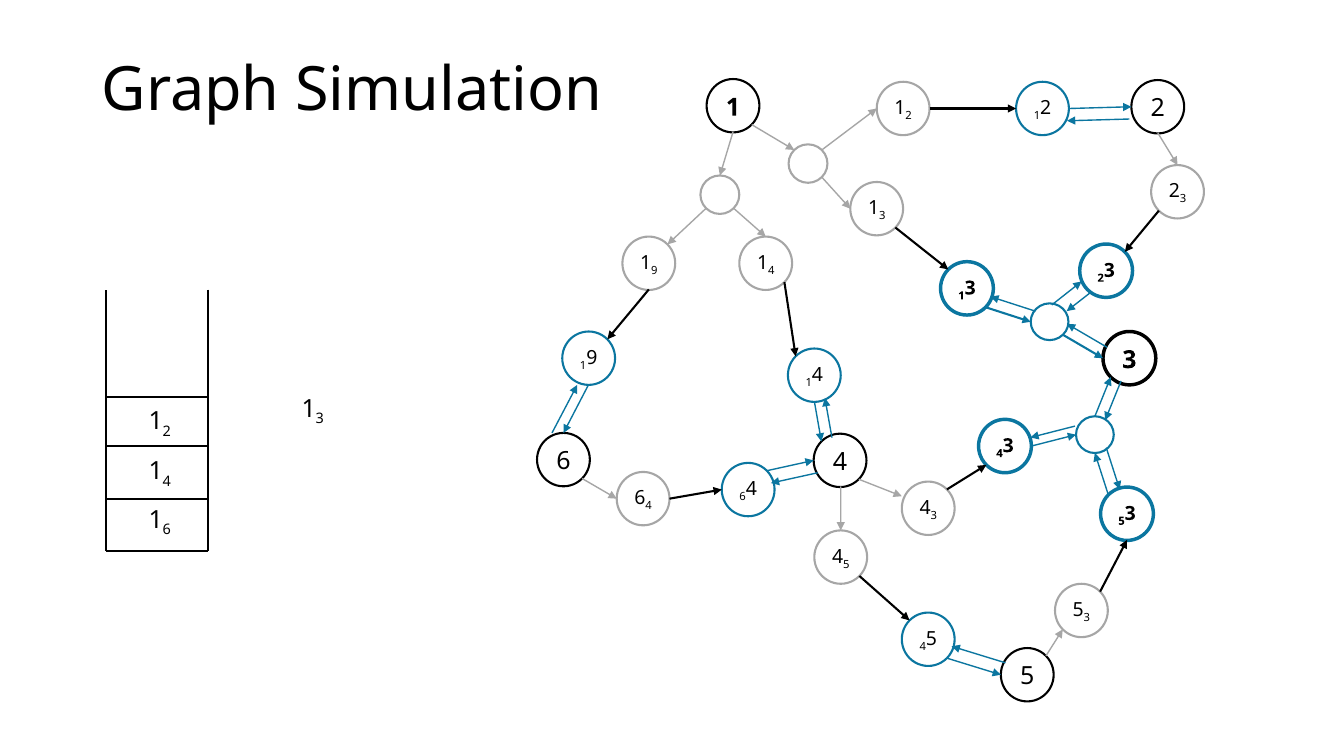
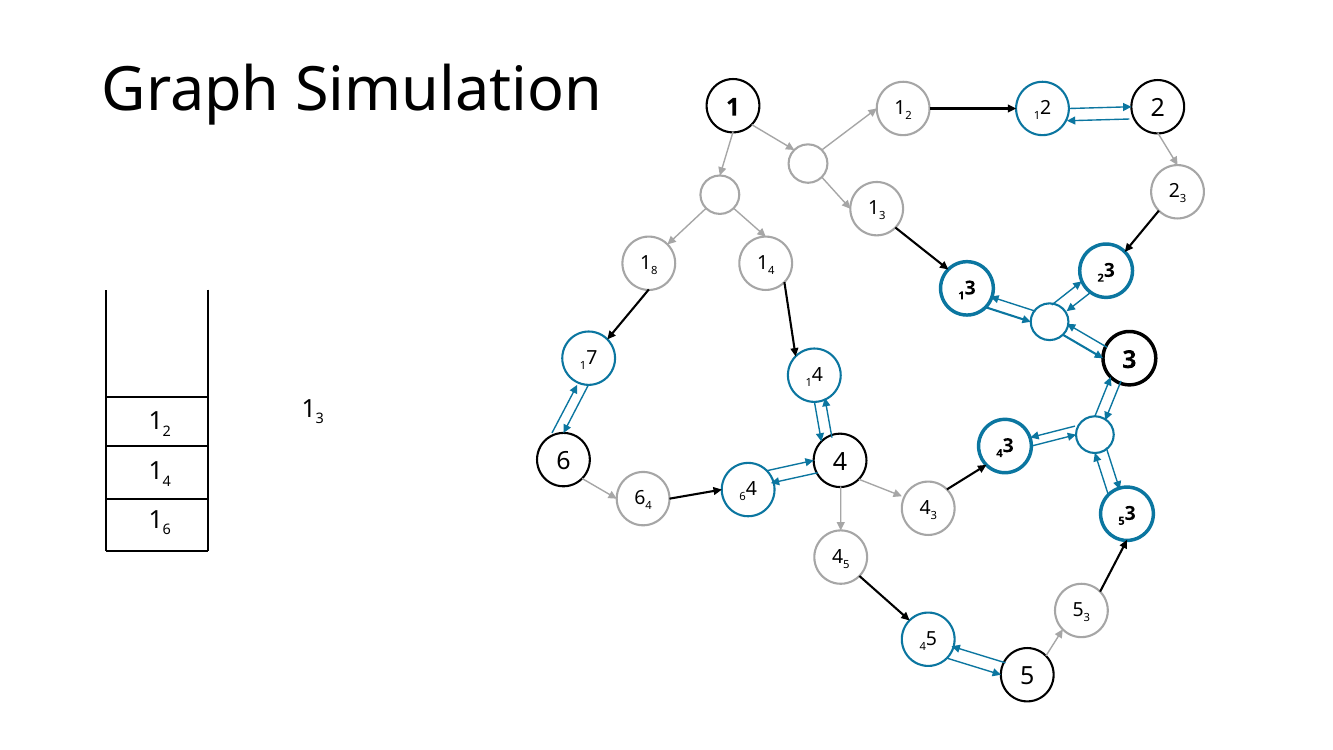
9 at (654, 271): 9 -> 8
9 at (592, 358): 9 -> 7
